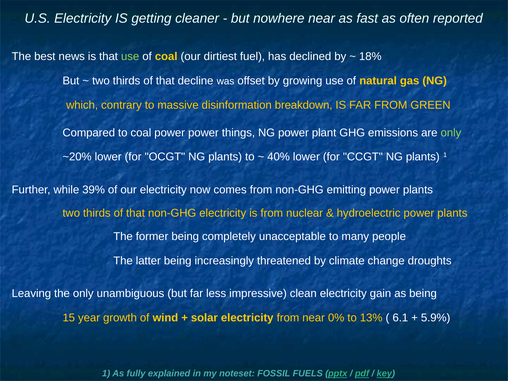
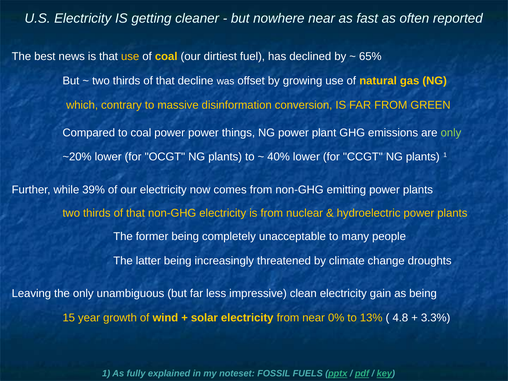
use at (130, 56) colour: light green -> yellow
18%: 18% -> 65%
breakdown: breakdown -> conversion
6.1: 6.1 -> 4.8
5.9%: 5.9% -> 3.3%
